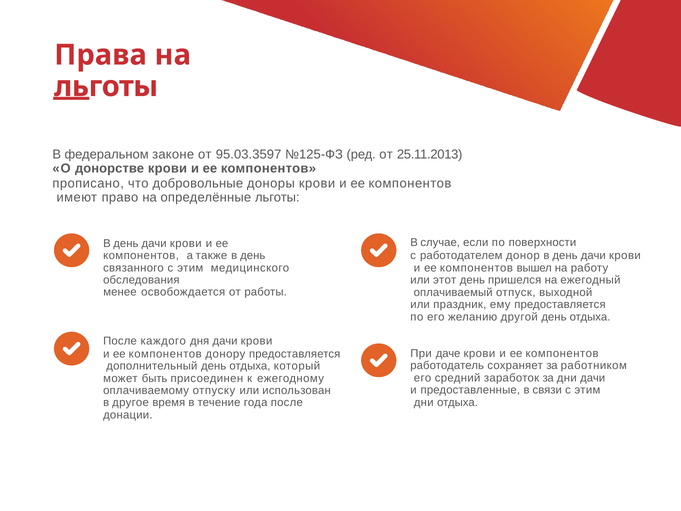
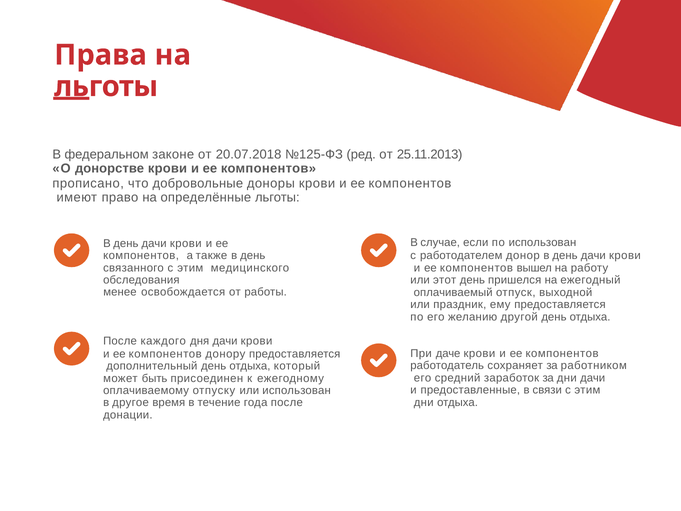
95.03.3597: 95.03.3597 -> 20.07.2018
по поверхности: поверхности -> использован
